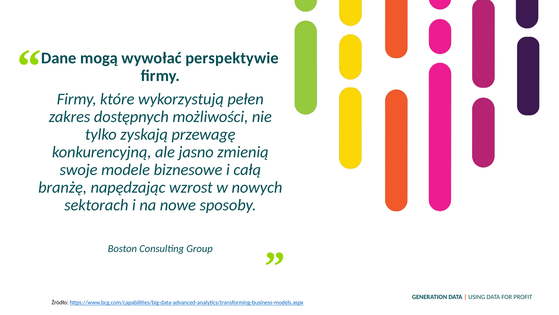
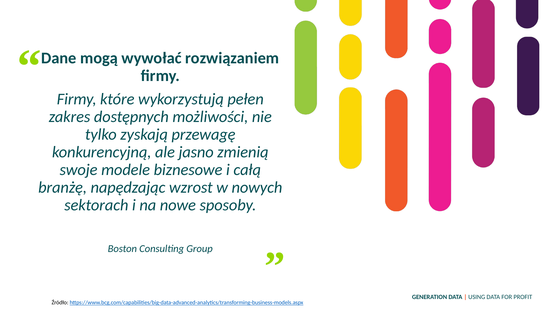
perspektywie: perspektywie -> rozwiązaniem
